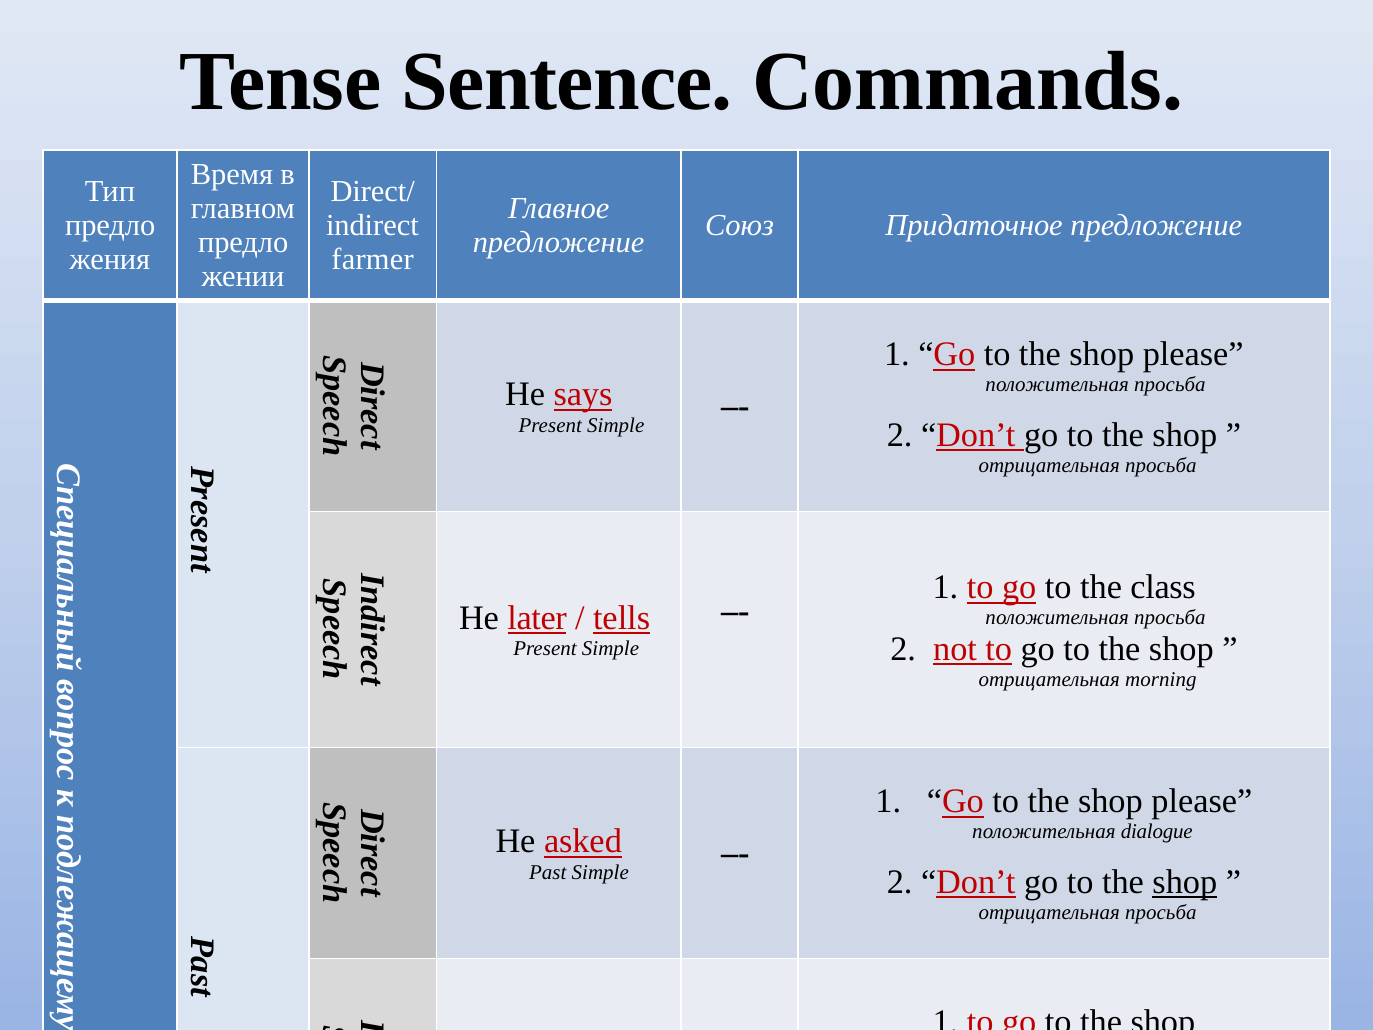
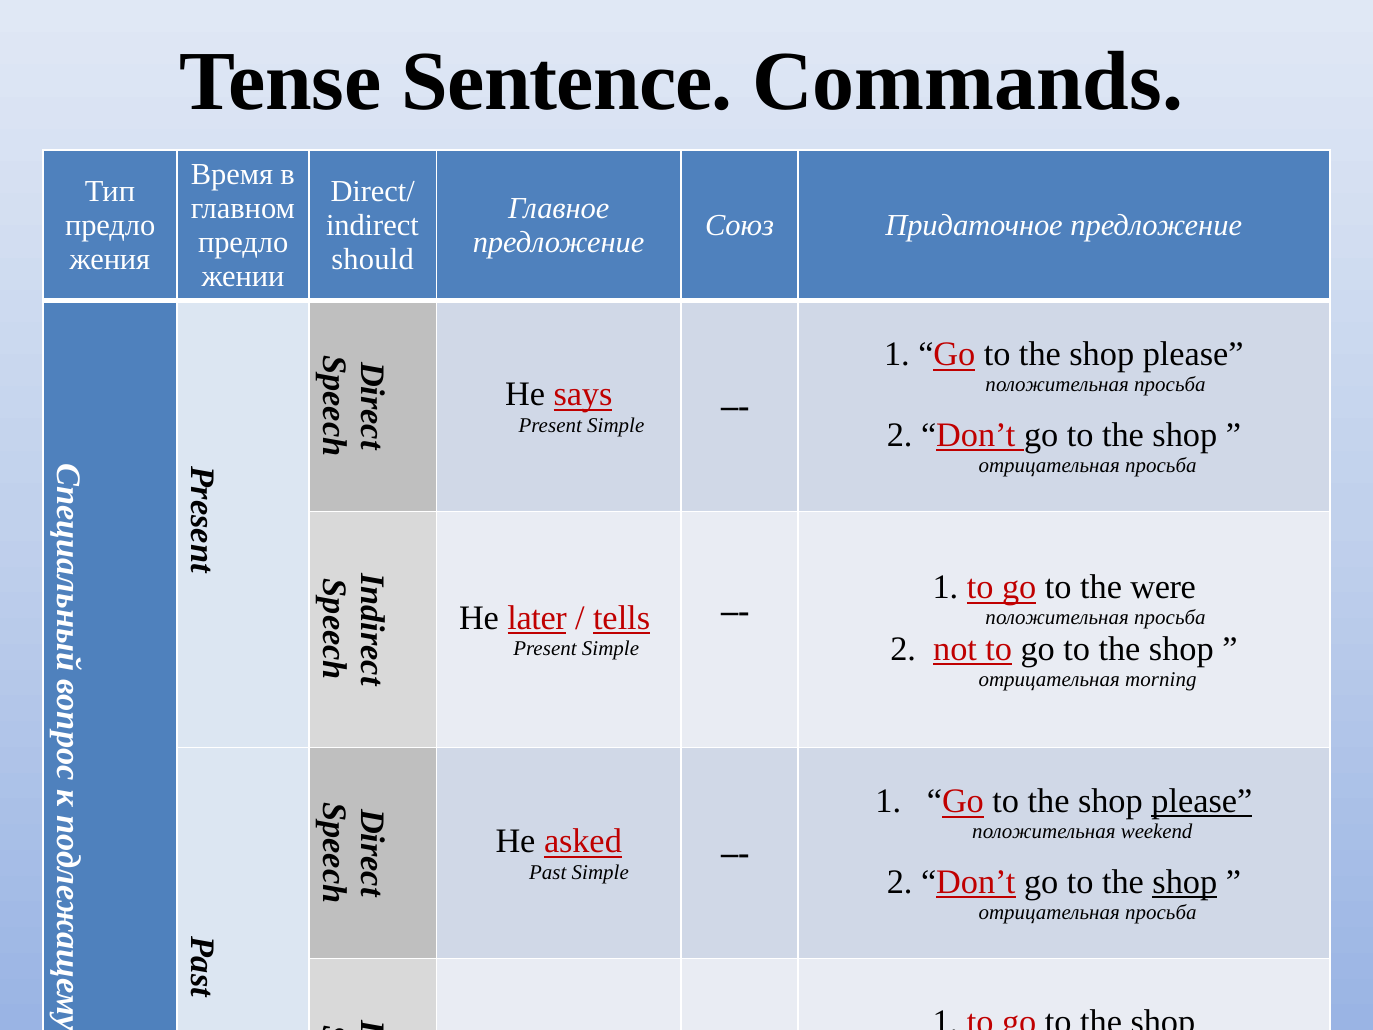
farmer: farmer -> should
class: class -> were
please at (1202, 801) underline: none -> present
dialogue: dialogue -> weekend
